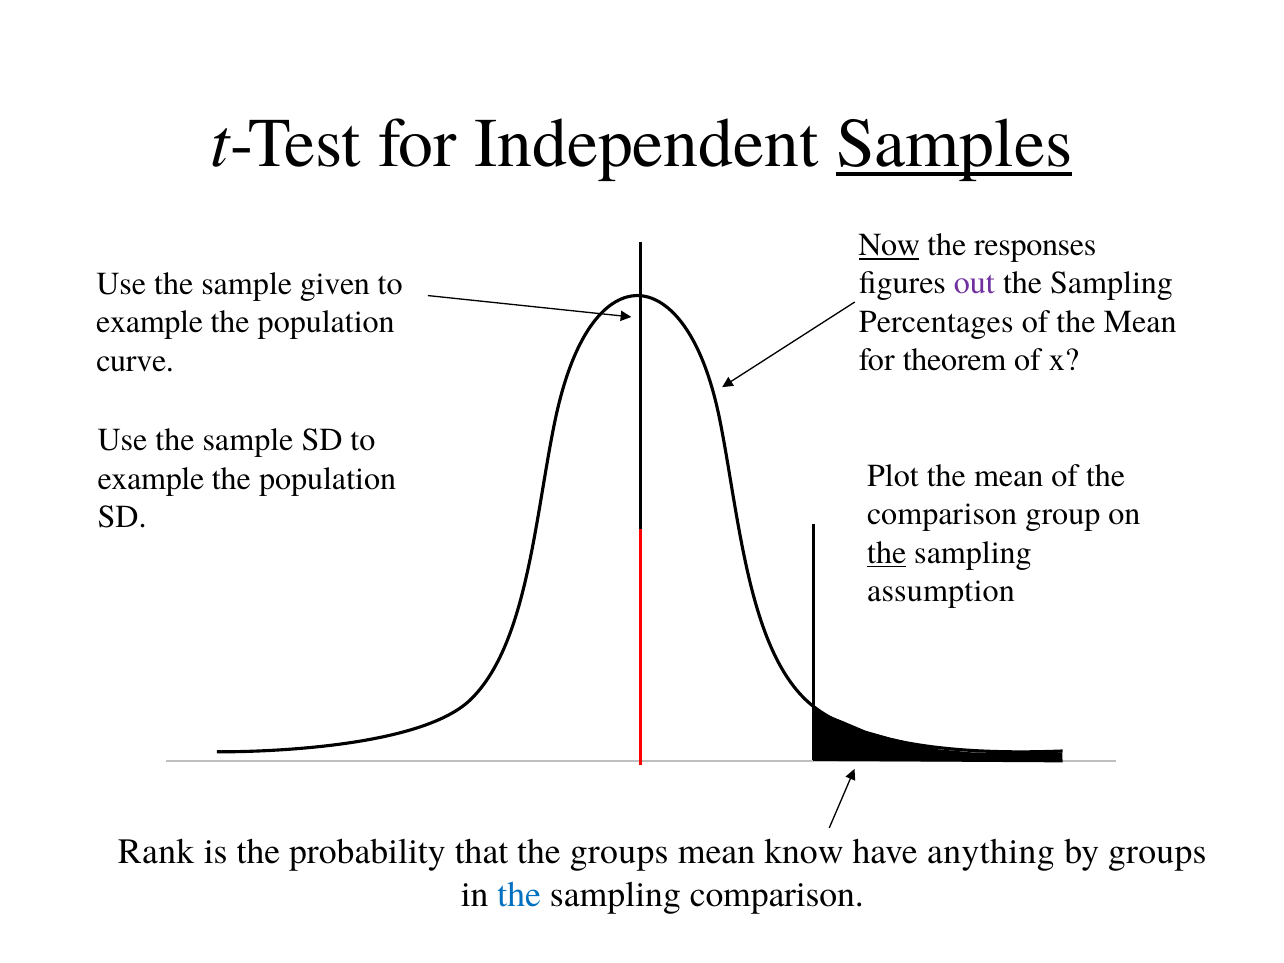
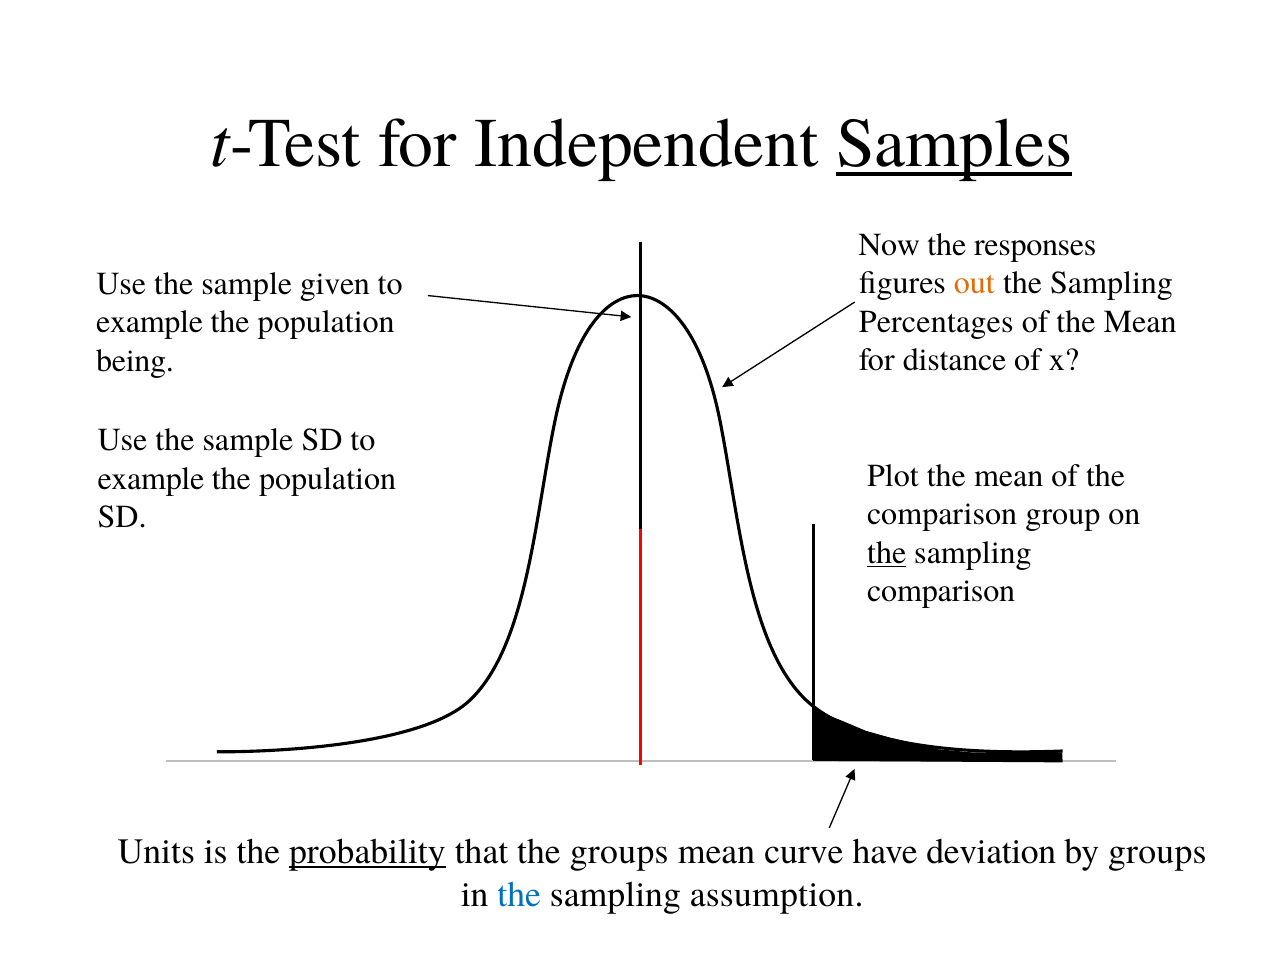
Now underline: present -> none
out colour: purple -> orange
theorem: theorem -> distance
curve: curve -> being
assumption at (941, 591): assumption -> comparison
Rank: Rank -> Units
probability underline: none -> present
know: know -> curve
anything: anything -> deviation
sampling comparison: comparison -> assumption
